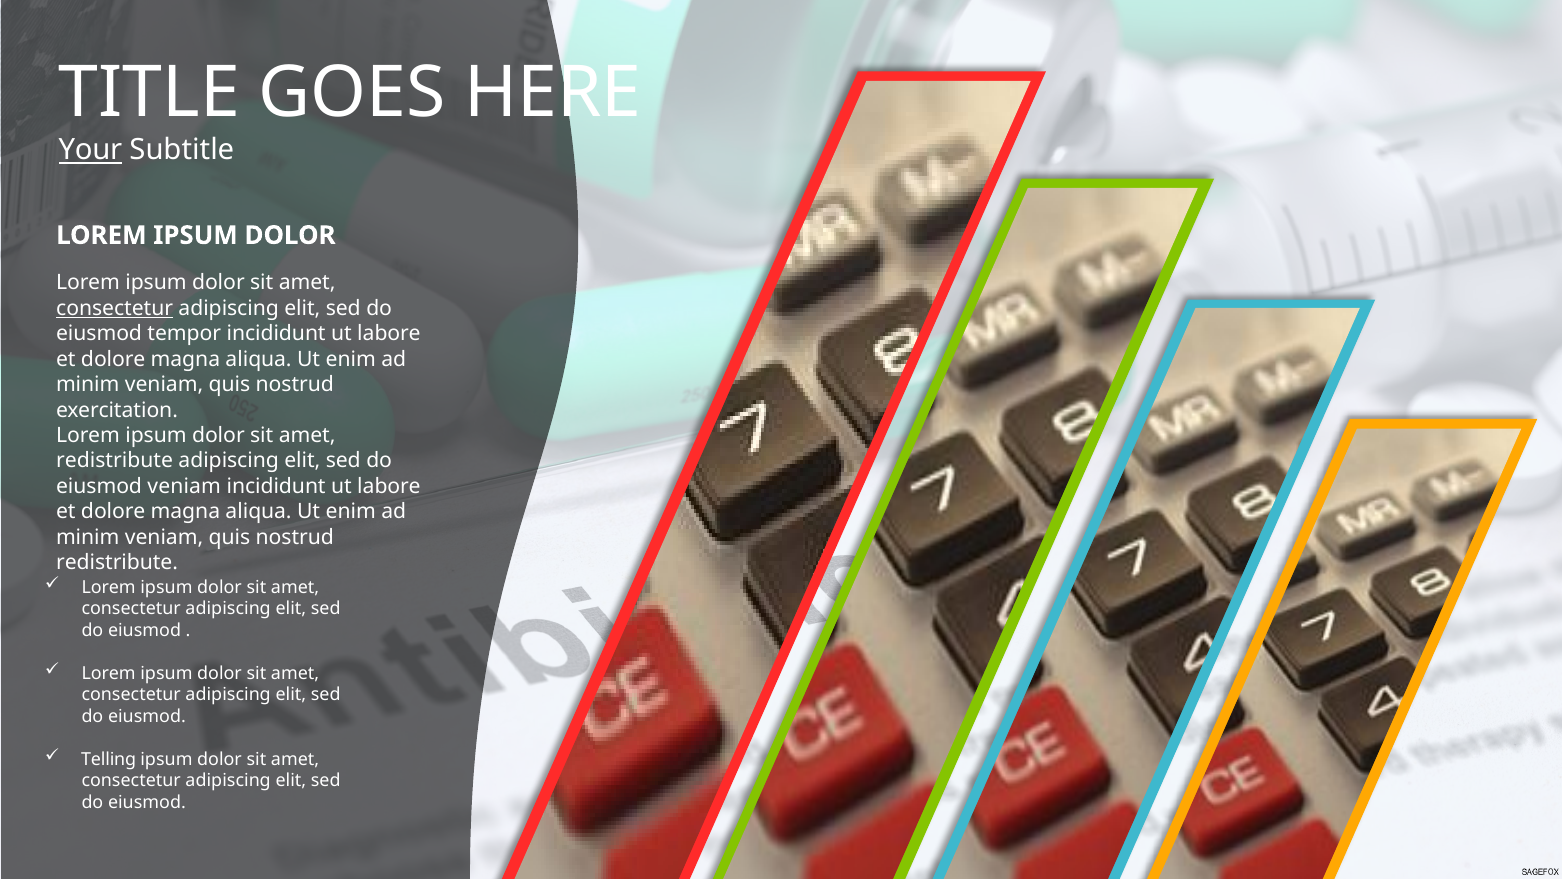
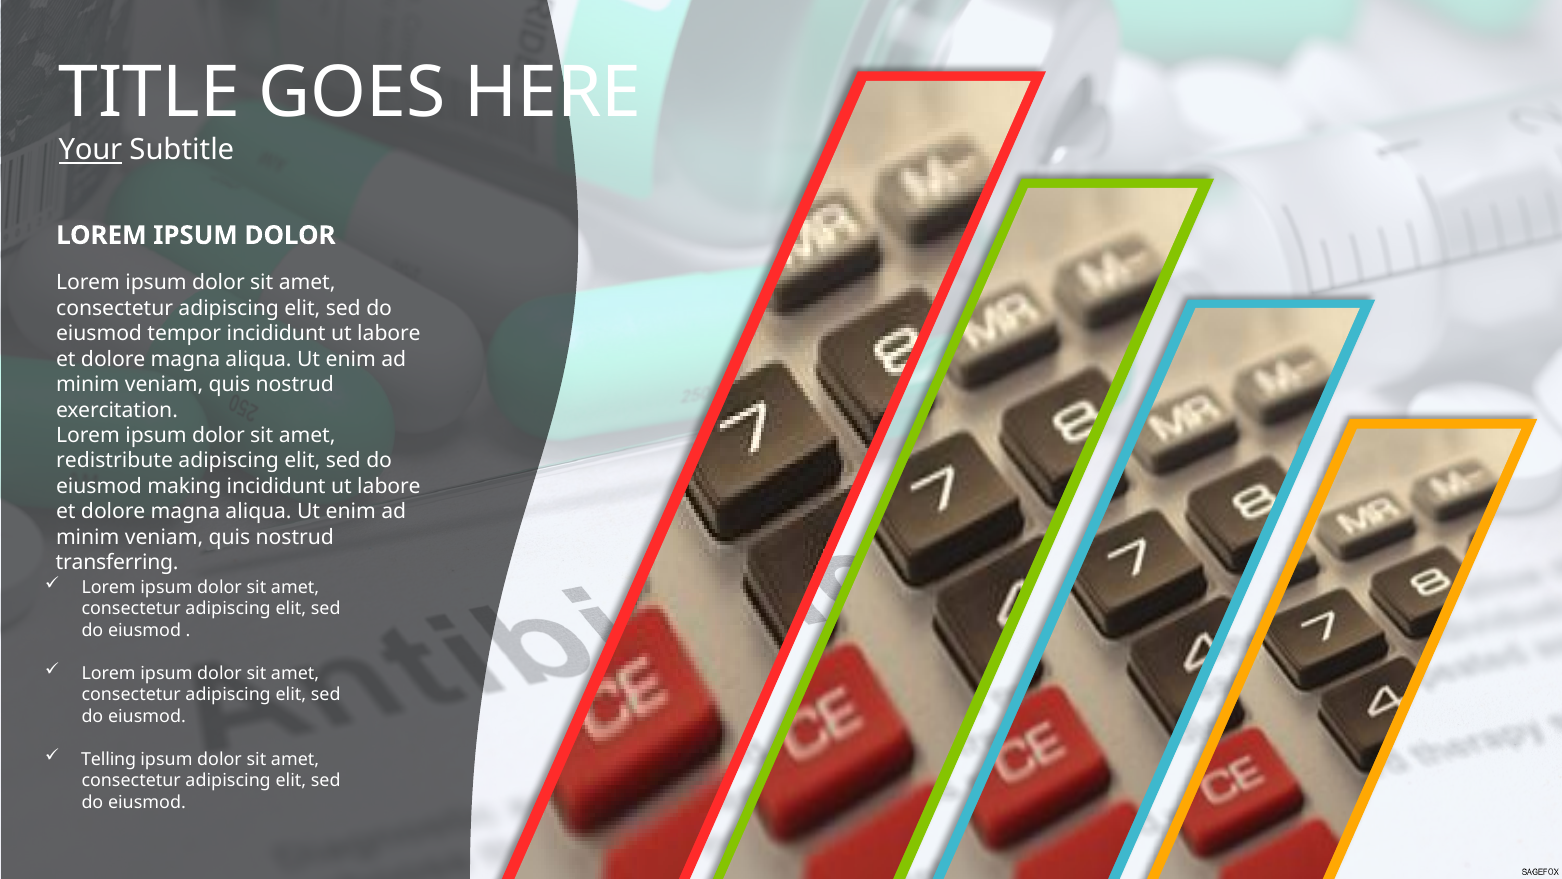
consectetur at (115, 308) underline: present -> none
eiusmod veniam: veniam -> making
redistribute at (117, 562): redistribute -> transferring
